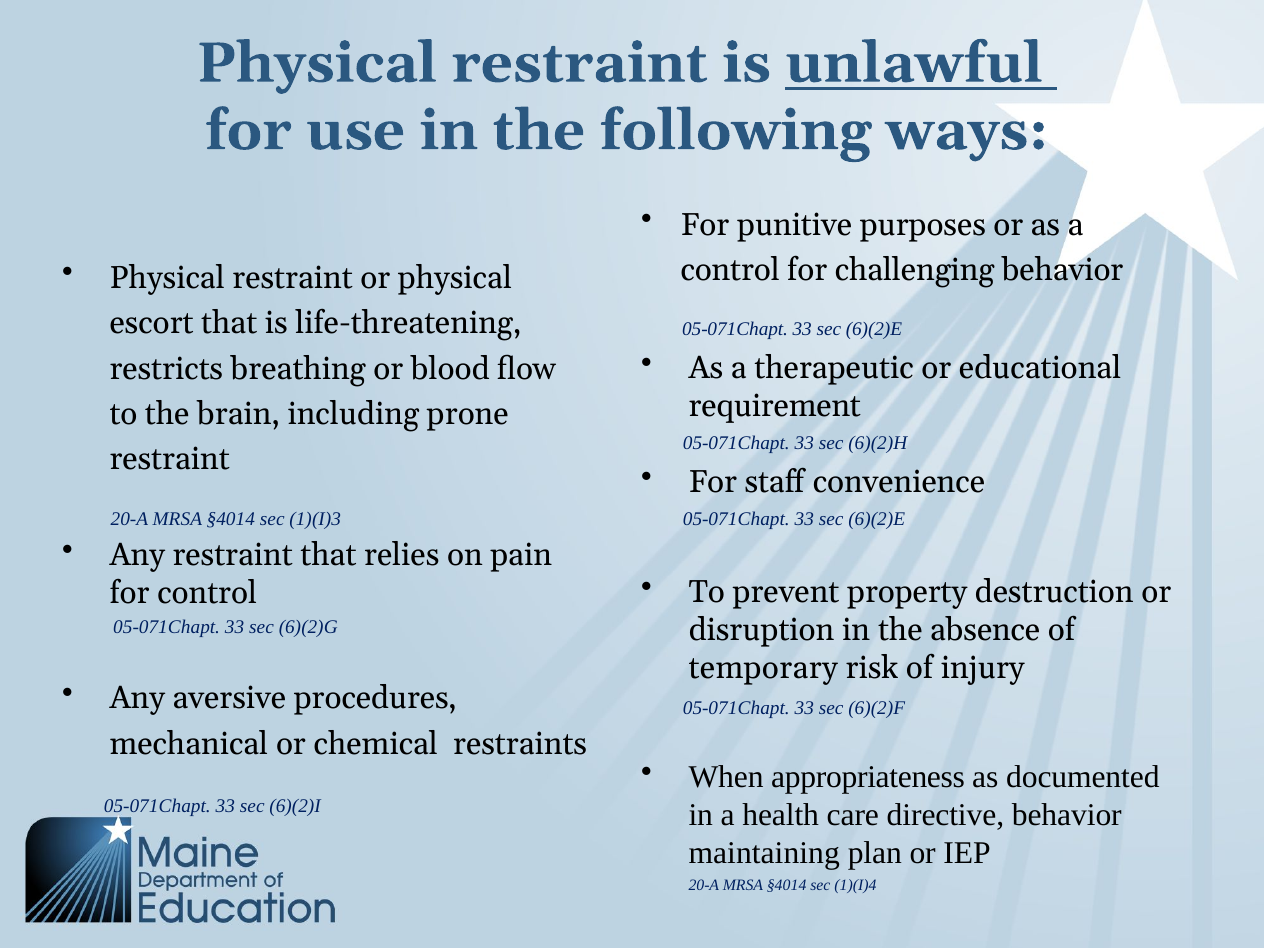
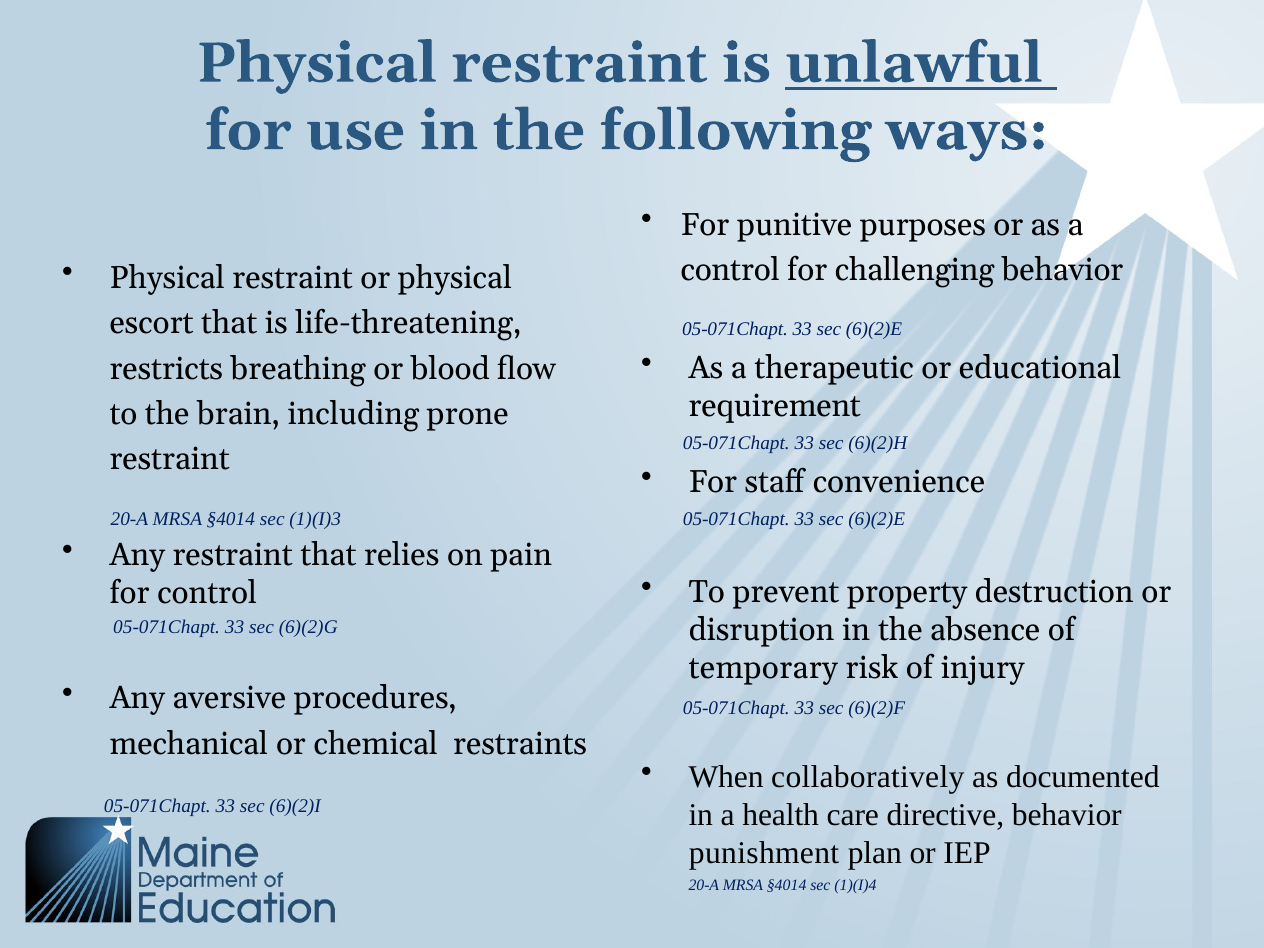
appropriateness: appropriateness -> collaboratively
maintaining: maintaining -> punishment
